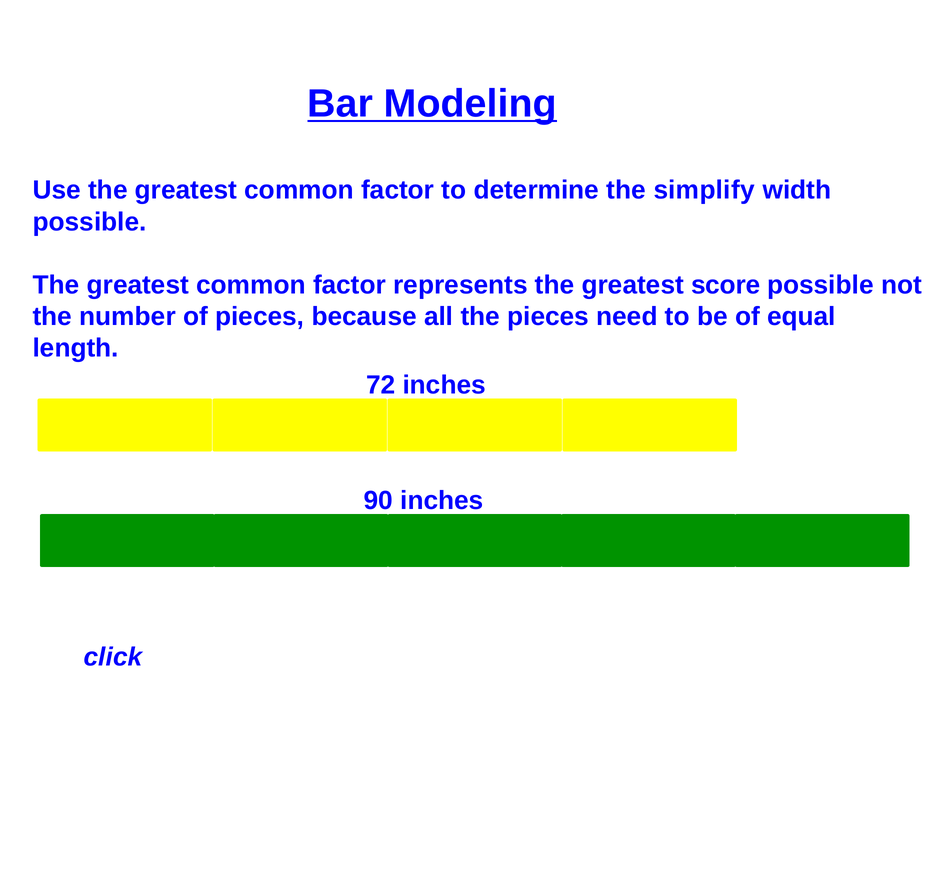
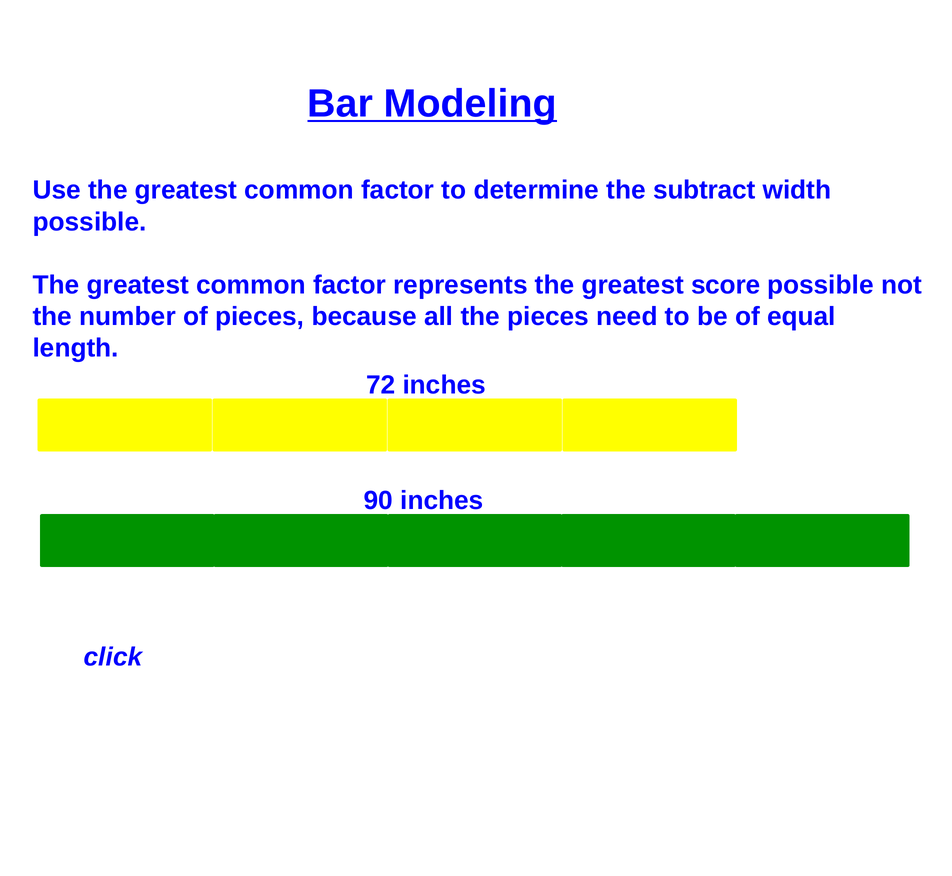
simplify: simplify -> subtract
